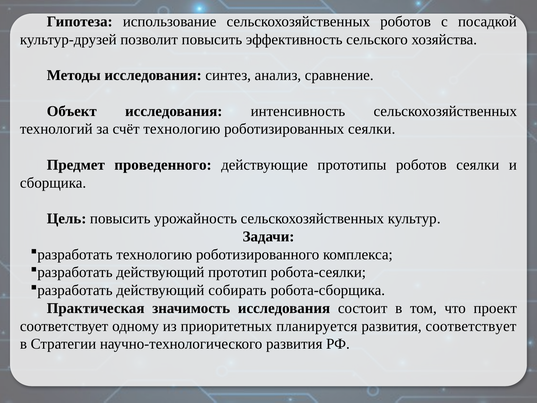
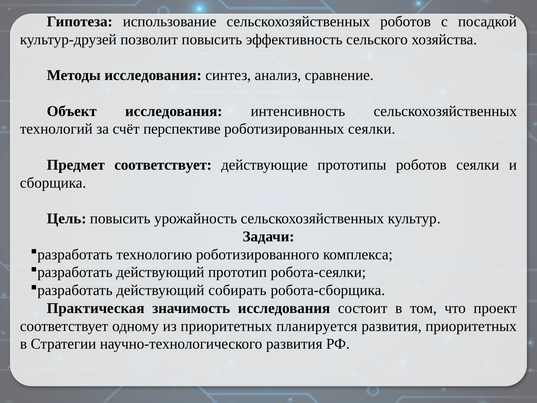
счёт технологию: технологию -> перспективе
Предмет проведенного: проведенного -> соответствует
развития соответствует: соответствует -> приоритетных
